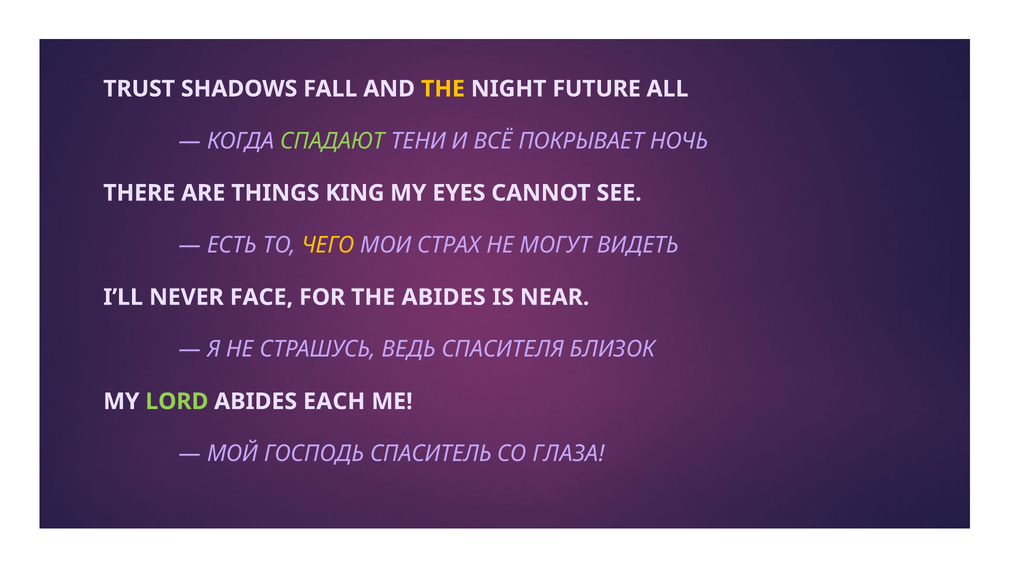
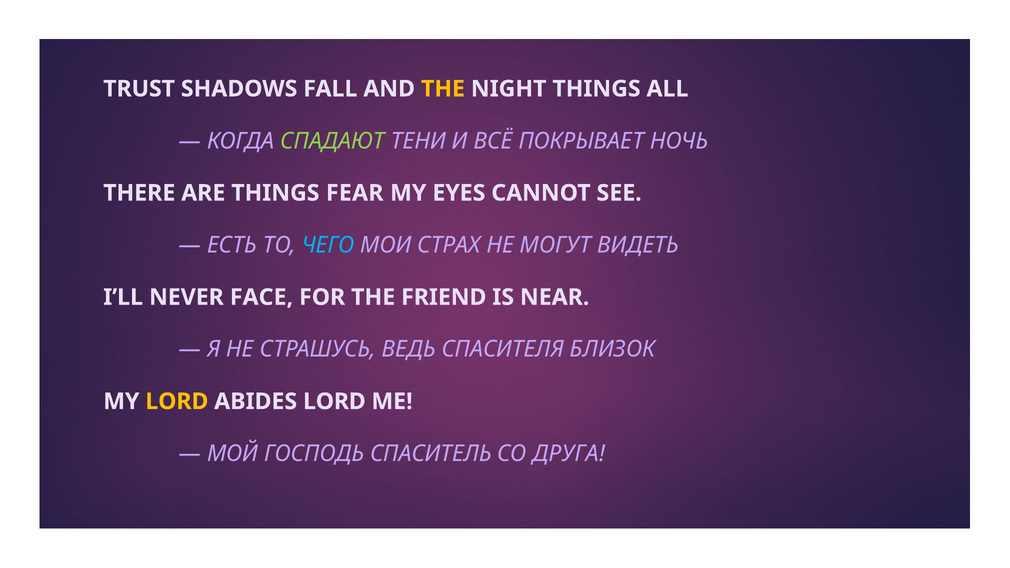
NIGHT FUTURE: FUTURE -> THINGS
KING: KING -> FEAR
ЧЕГО colour: yellow -> light blue
THE ABIDES: ABIDES -> FRIEND
LORD at (177, 402) colour: light green -> yellow
ABIDES EACH: EACH -> LORD
ГЛАЗА: ГЛАЗА -> ДРУГА
